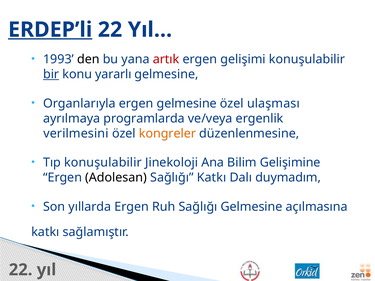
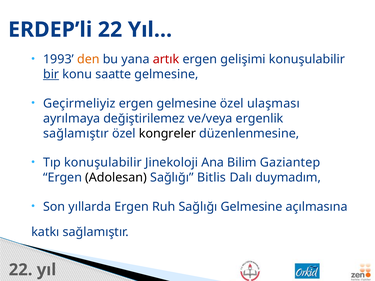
ERDEP’li underline: present -> none
den colour: black -> orange
yararlı: yararlı -> saatte
Organlarıyla: Organlarıyla -> Geçirmeliyiz
programlarda: programlarda -> değiştirilemez
verilmesini at (76, 134): verilmesini -> sağlamıştır
kongreler colour: orange -> black
Gelişimine: Gelişimine -> Gaziantep
Sağlığı Katkı: Katkı -> Bitlis
